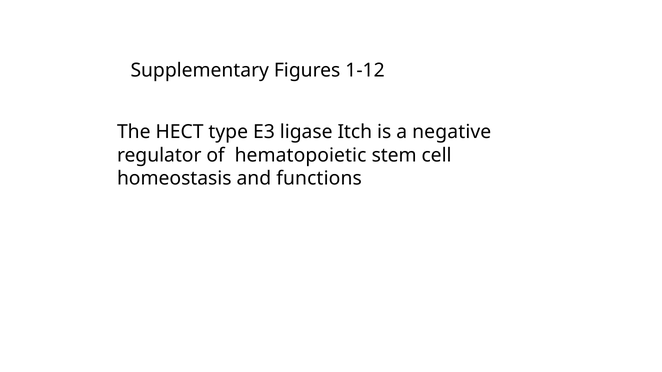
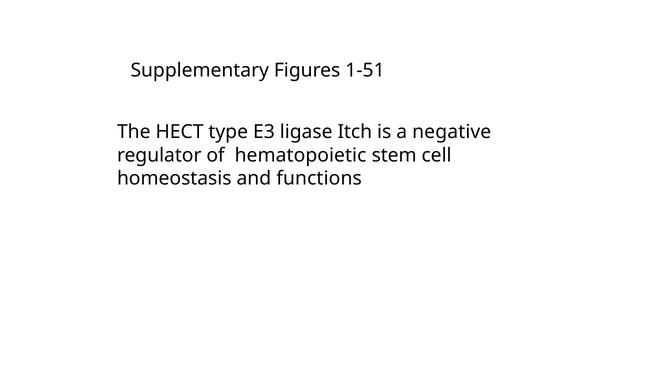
1‐12: 1‐12 -> 1‐51
